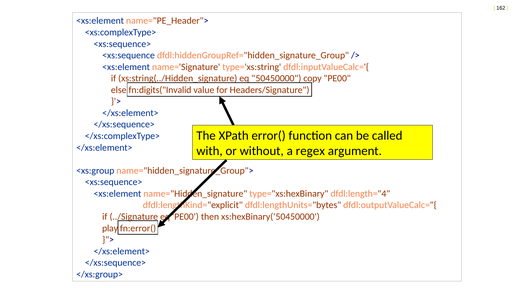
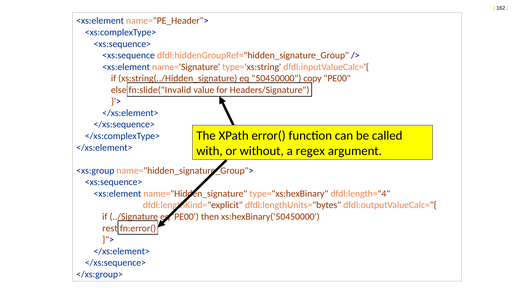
fn:digits("Invalid: fn:digits("Invalid -> fn:slide("Invalid
play: play -> rest
